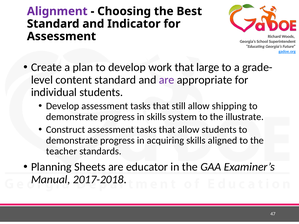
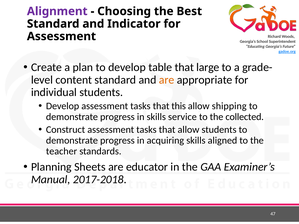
work: work -> table
are at (167, 80) colour: purple -> orange
still: still -> this
system: system -> service
illustrate: illustrate -> collected
